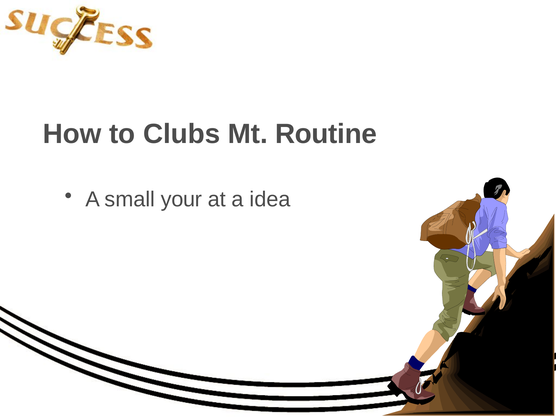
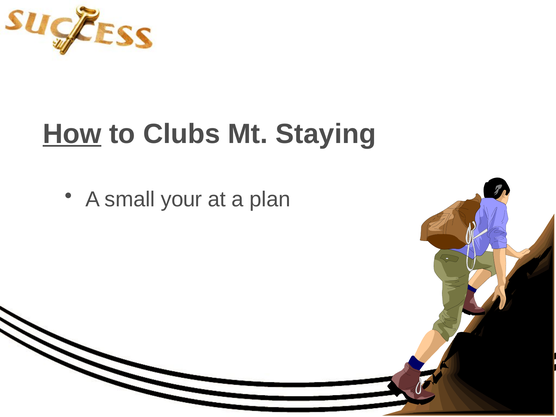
How underline: none -> present
Routine: Routine -> Staying
idea: idea -> plan
